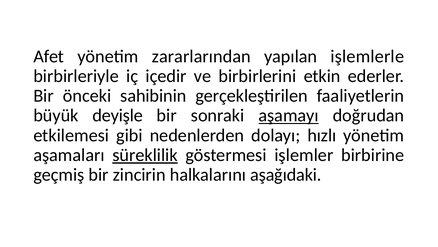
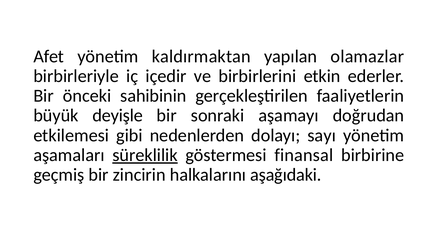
zararlarından: zararlarından -> kaldırmaktan
işlemlerle: işlemlerle -> olamazlar
aşamayı underline: present -> none
hızlı: hızlı -> sayı
işlemler: işlemler -> finansal
